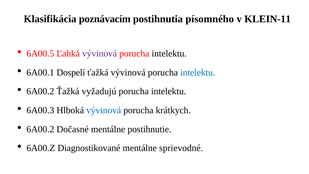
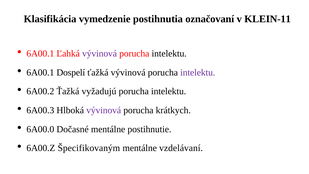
poznávacím: poznávacím -> vymedzenie
písomného: písomného -> označovaní
6A00.5 at (40, 54): 6A00.5 -> 6A00.1
intelektu at (198, 72) colour: blue -> purple
vývinová at (104, 110) colour: blue -> purple
6A00.2 at (40, 129): 6A00.2 -> 6A00.0
Diagnostikované: Diagnostikované -> Špecifikovaným
sprievodné: sprievodné -> vzdelávaní
